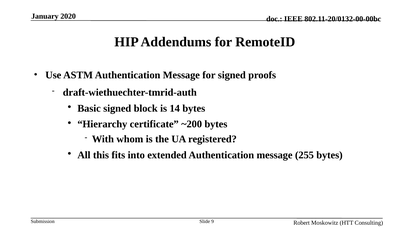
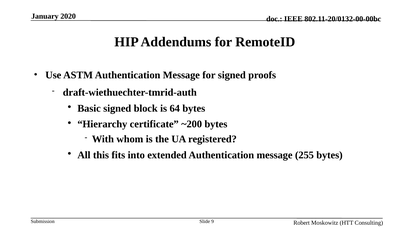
14: 14 -> 64
